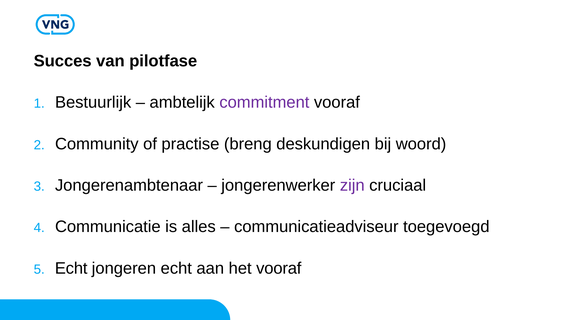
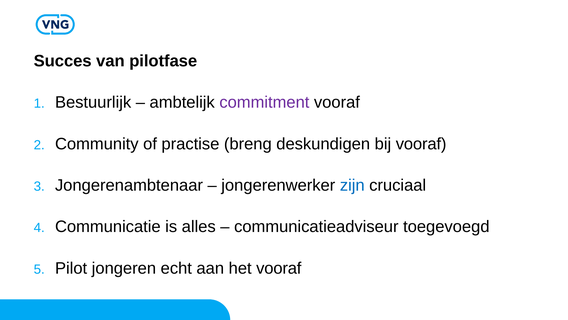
bij woord: woord -> vooraf
zijn colour: purple -> blue
Echt at (71, 268): Echt -> Pilot
